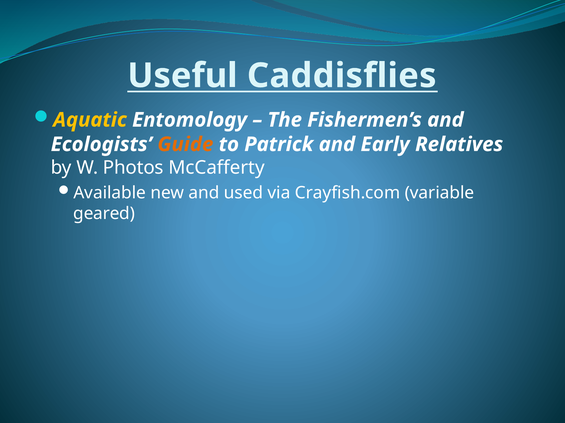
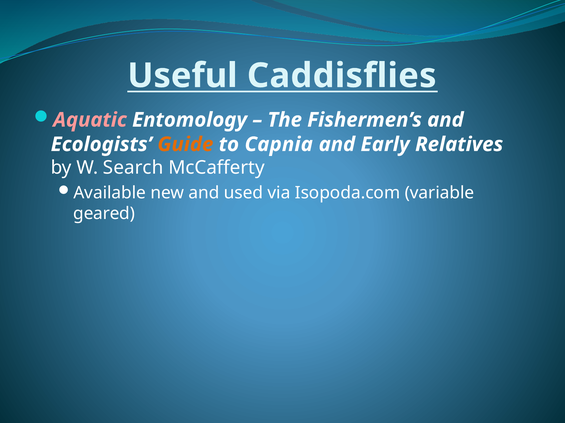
Aquatic colour: yellow -> pink
Patrick: Patrick -> Capnia
Photos: Photos -> Search
Crayfish.com: Crayfish.com -> Isopoda.com
